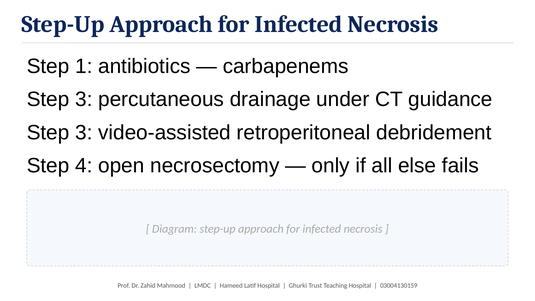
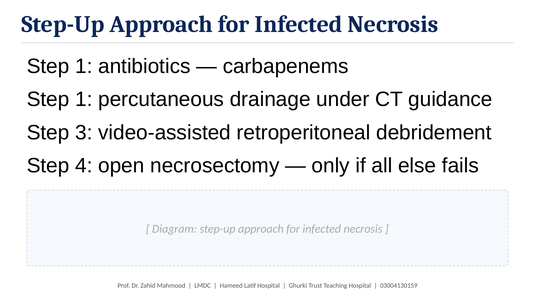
3 at (84, 99): 3 -> 1
